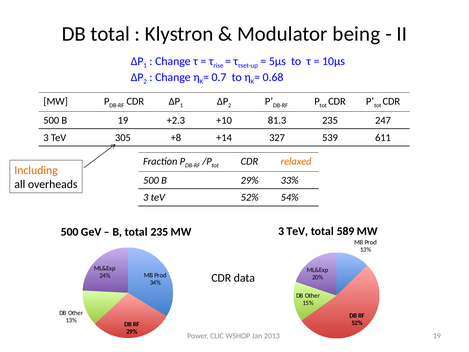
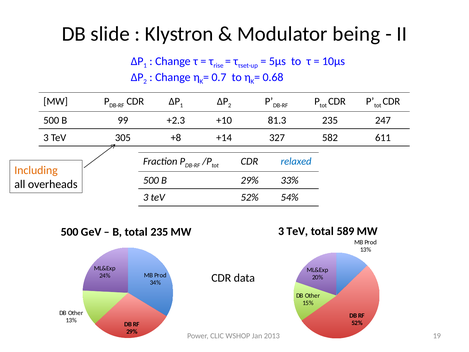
DB total: total -> slide
B 19: 19 -> 99
539: 539 -> 582
relaxed colour: orange -> blue
